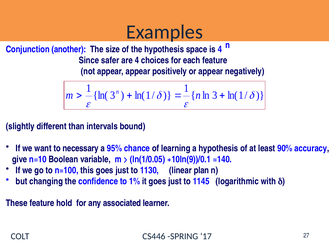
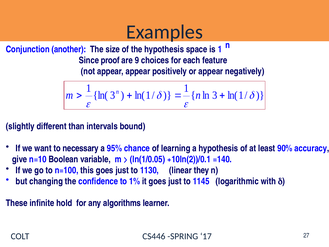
is 4: 4 -> 1
safer: safer -> proof
are 4: 4 -> 9
+10ln(9))/0.1: +10ln(9))/0.1 -> +10ln(2))/0.1
plan: plan -> they
These feature: feature -> infinite
associated: associated -> algorithms
